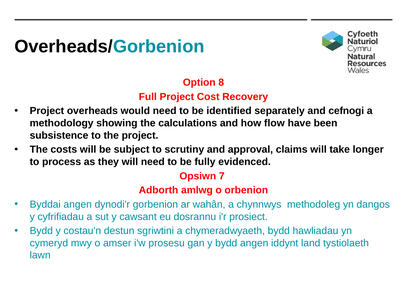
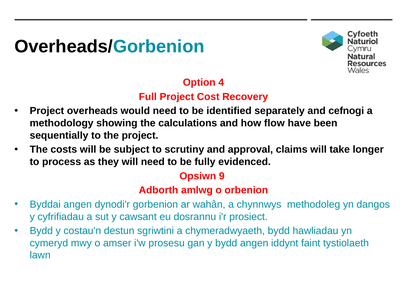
8: 8 -> 4
subsistence: subsistence -> sequentially
7: 7 -> 9
land: land -> faint
